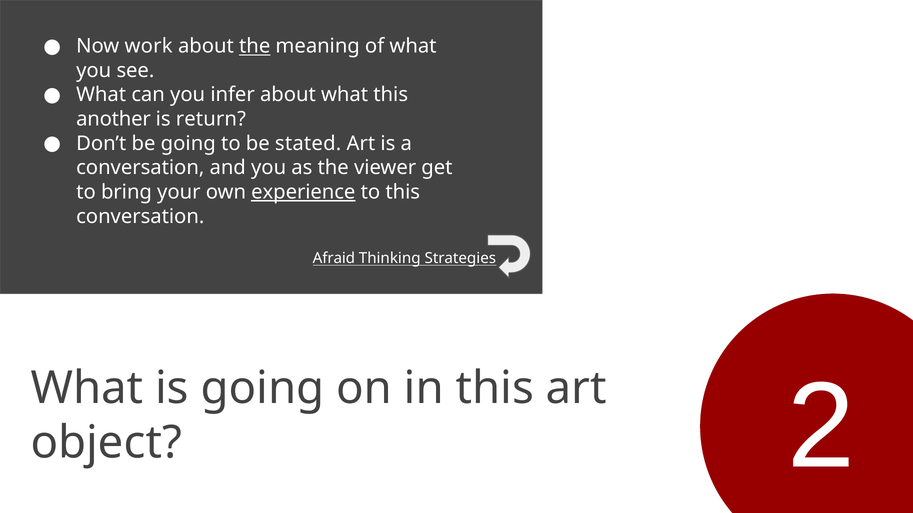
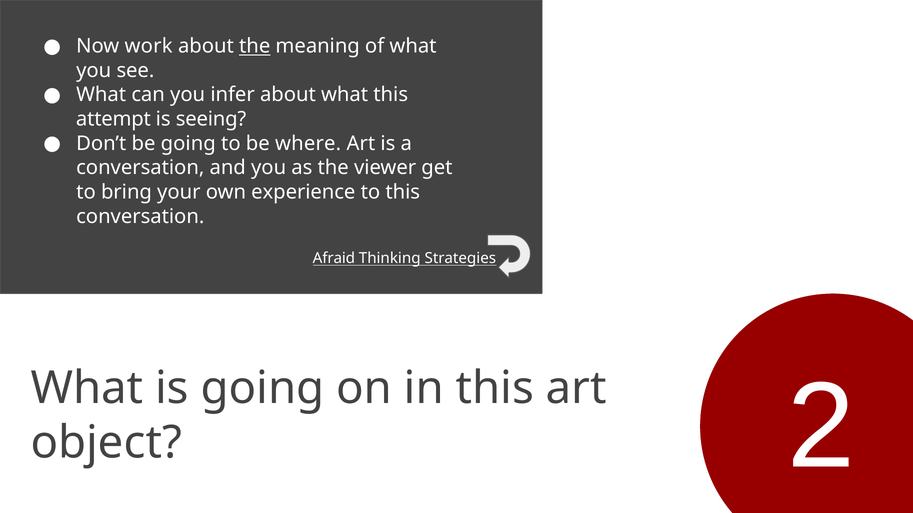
another: another -> attempt
return: return -> seeing
stated: stated -> where
experience underline: present -> none
